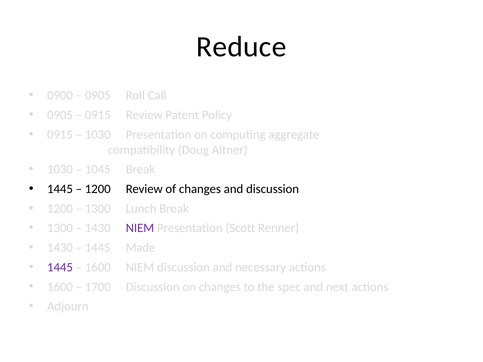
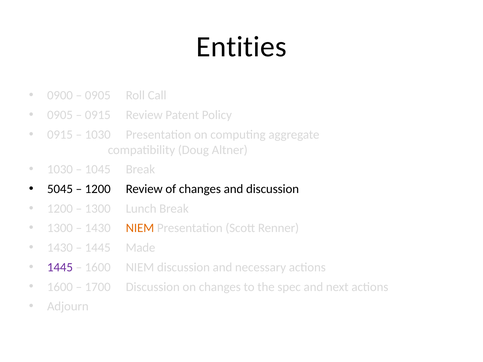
Reduce: Reduce -> Entities
1445 at (60, 189): 1445 -> 5045
NIEM at (140, 228) colour: purple -> orange
